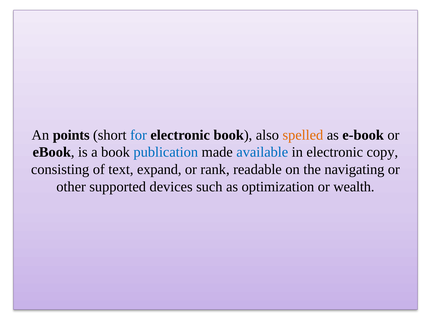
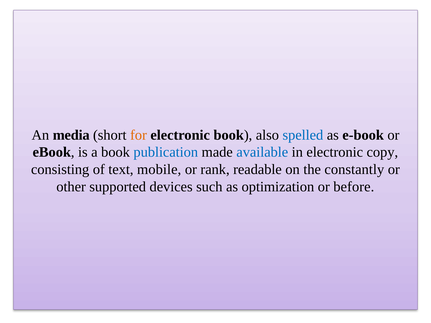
points: points -> media
for colour: blue -> orange
spelled colour: orange -> blue
expand: expand -> mobile
navigating: navigating -> constantly
wealth: wealth -> before
